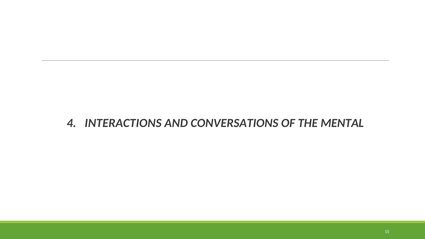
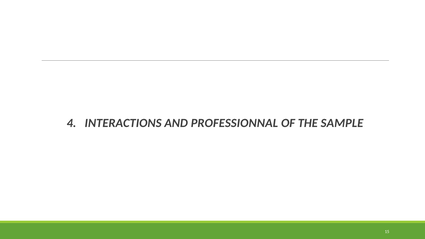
CONVERSATIONS: CONVERSATIONS -> PROFESSIONNAL
MENTAL: MENTAL -> SAMPLE
